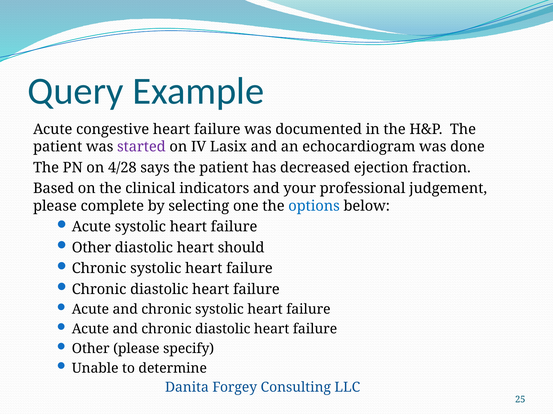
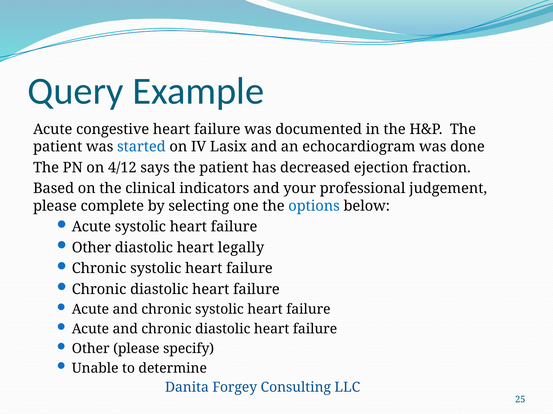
started colour: purple -> blue
4/28: 4/28 -> 4/12
should: should -> legally
